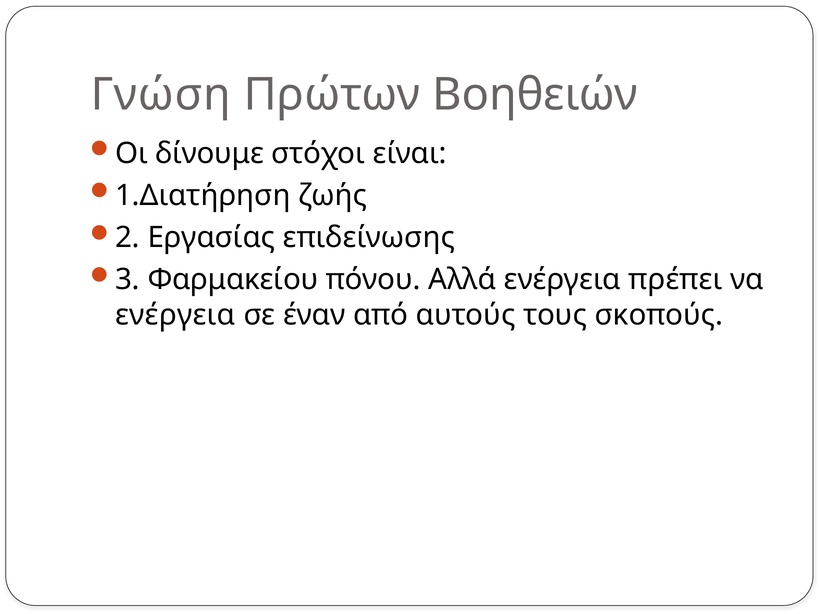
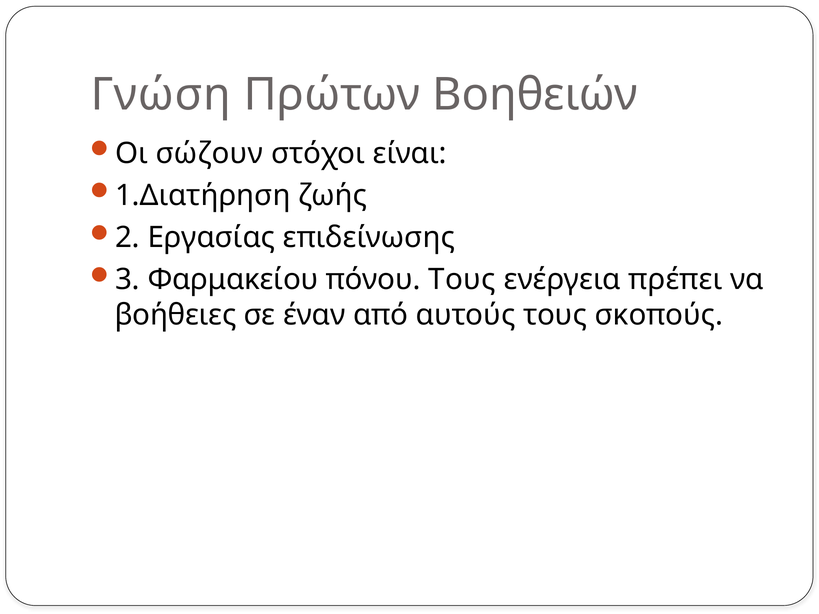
δίνουμε: δίνουμε -> σώζουν
πόνου Αλλά: Αλλά -> Τους
ενέργεια at (175, 315): ενέργεια -> βοήθειες
